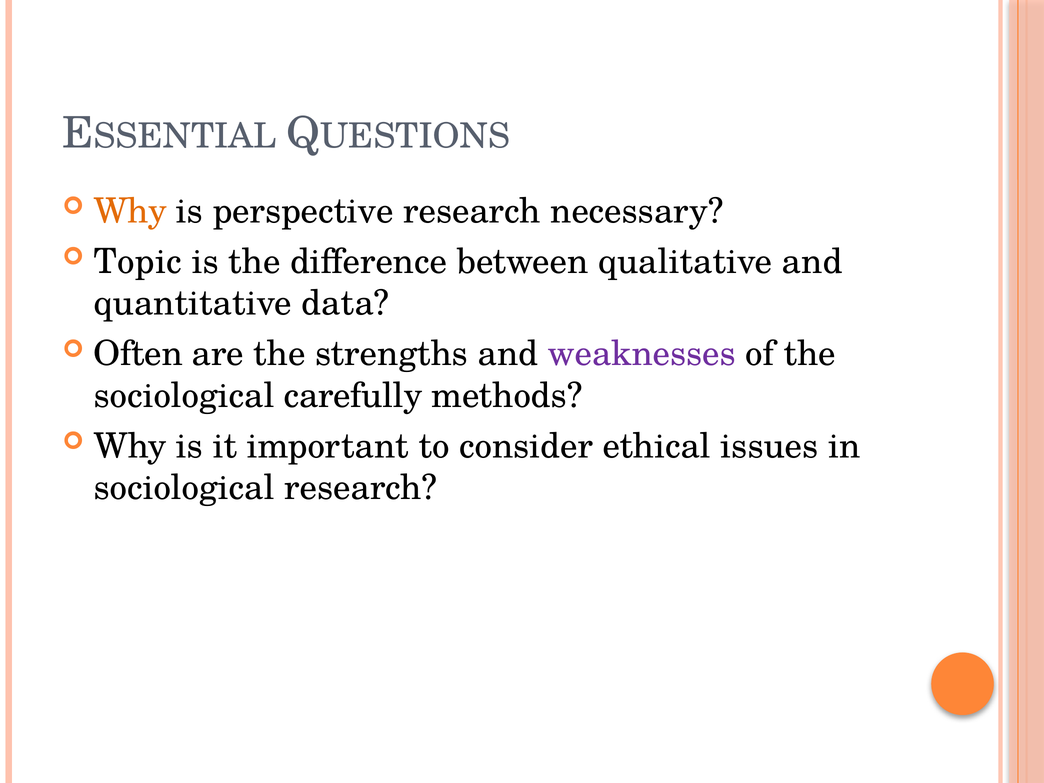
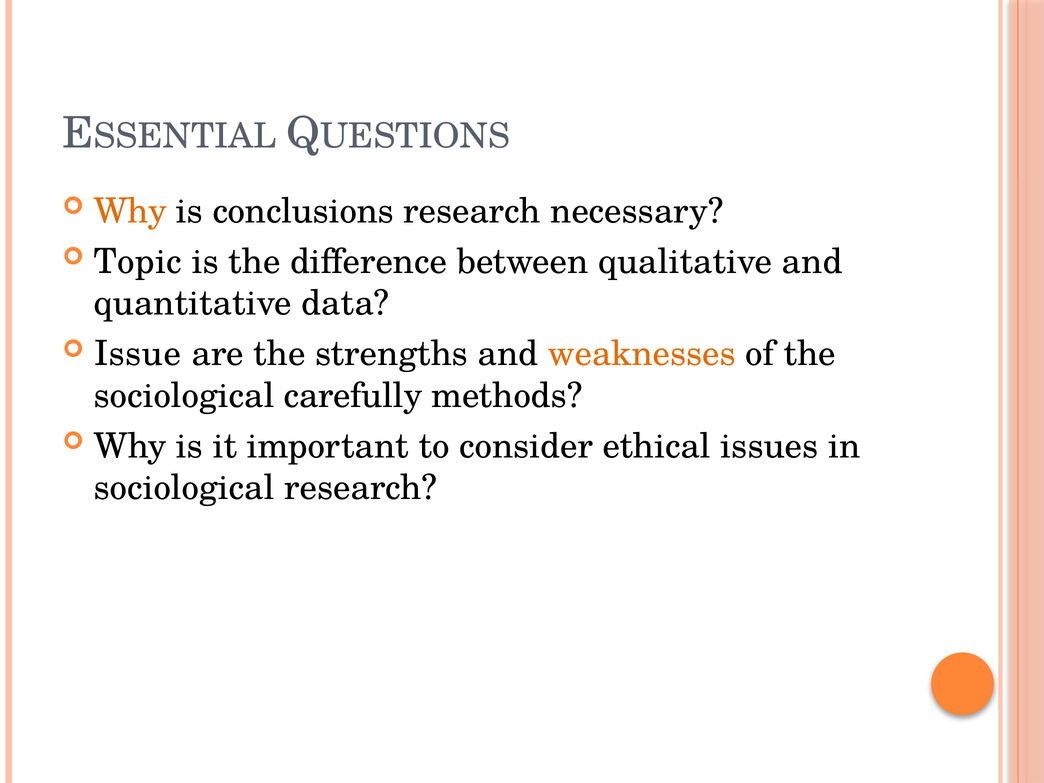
perspective: perspective -> conclusions
Often: Often -> Issue
weaknesses colour: purple -> orange
